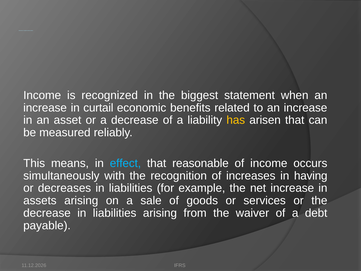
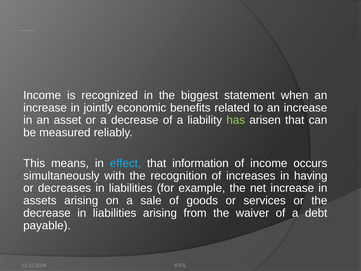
curtail: curtail -> jointly
has colour: yellow -> light green
reasonable: reasonable -> information
